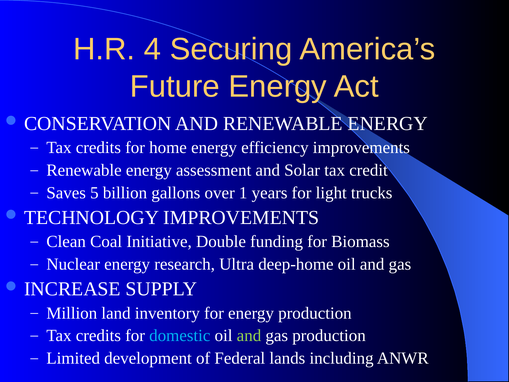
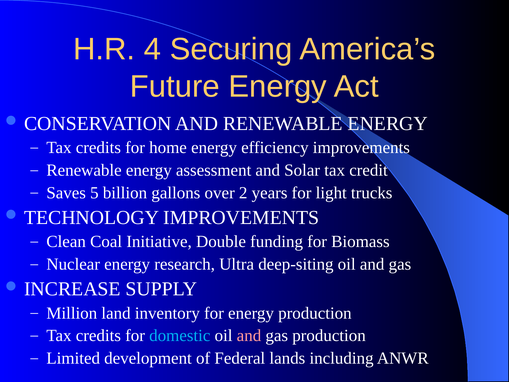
1: 1 -> 2
deep-home: deep-home -> deep-siting
and at (249, 335) colour: light green -> pink
